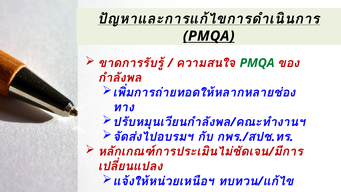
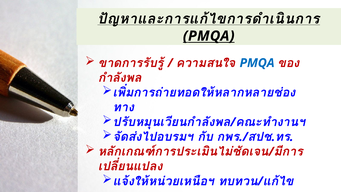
PMQA at (257, 63) colour: green -> blue
